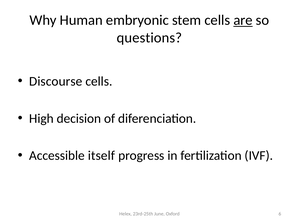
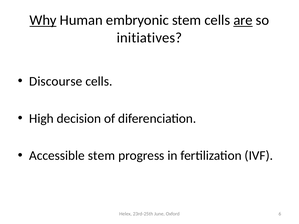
Why underline: none -> present
questions: questions -> initiatives
Accessible itself: itself -> stem
